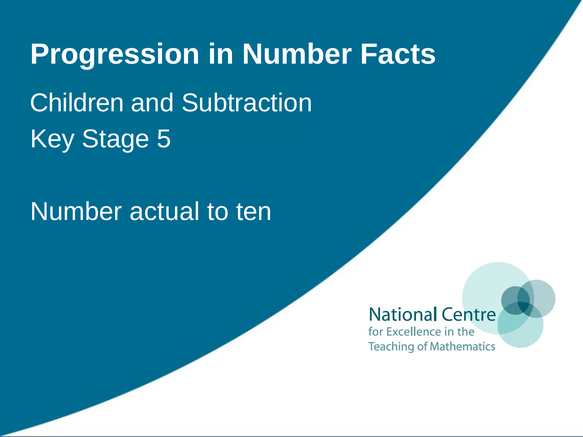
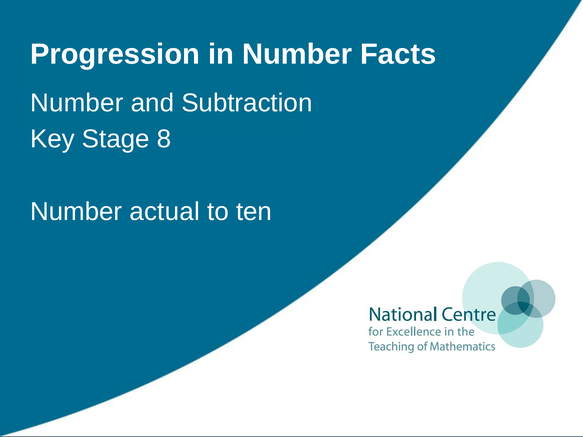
Children at (77, 103): Children -> Number
5: 5 -> 8
